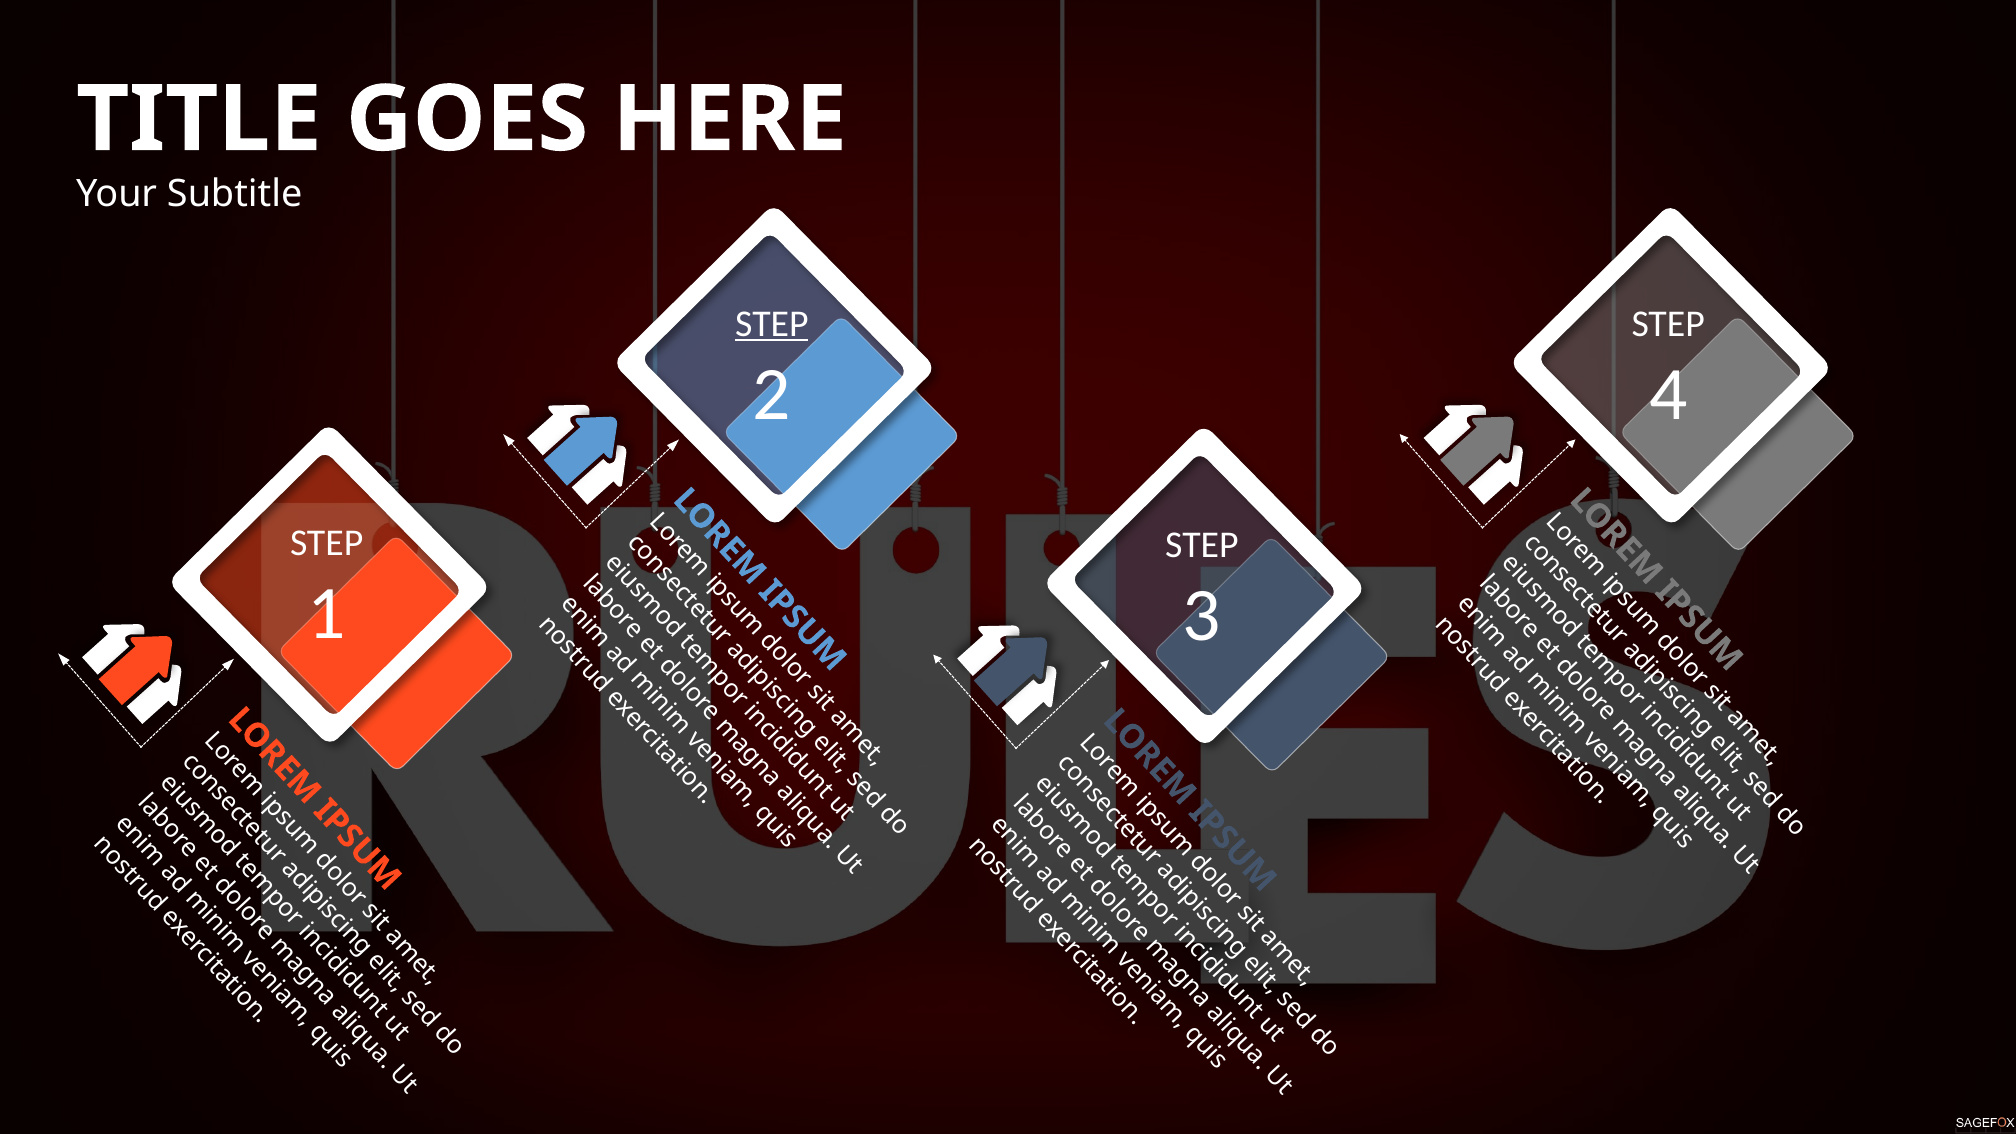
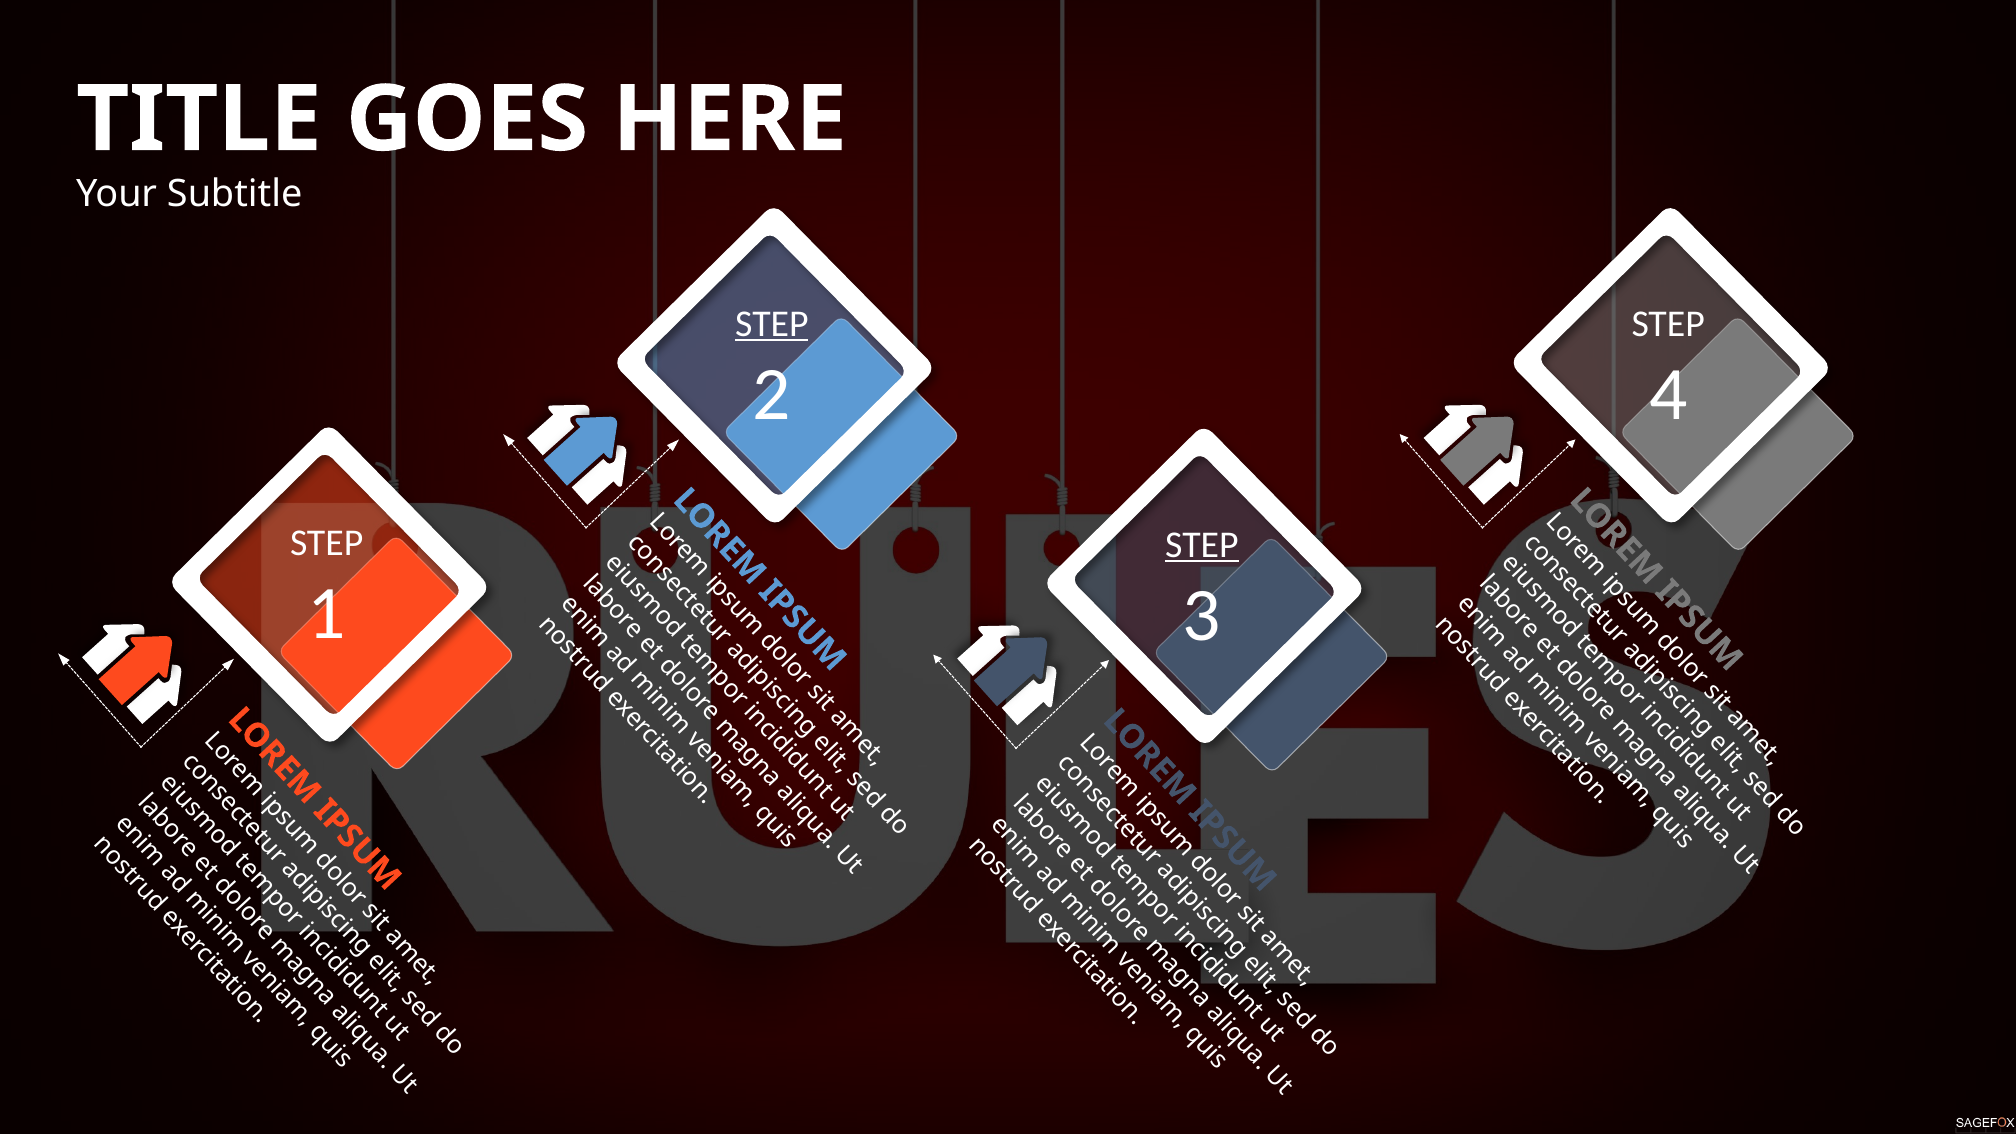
STEP at (1202, 545) underline: none -> present
